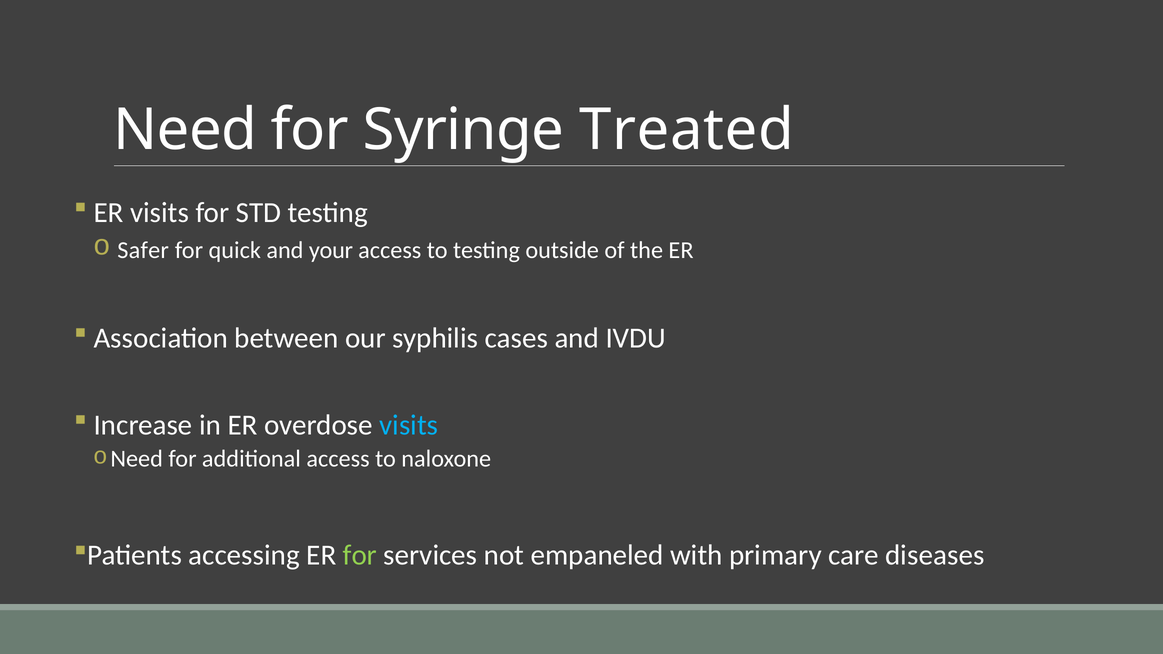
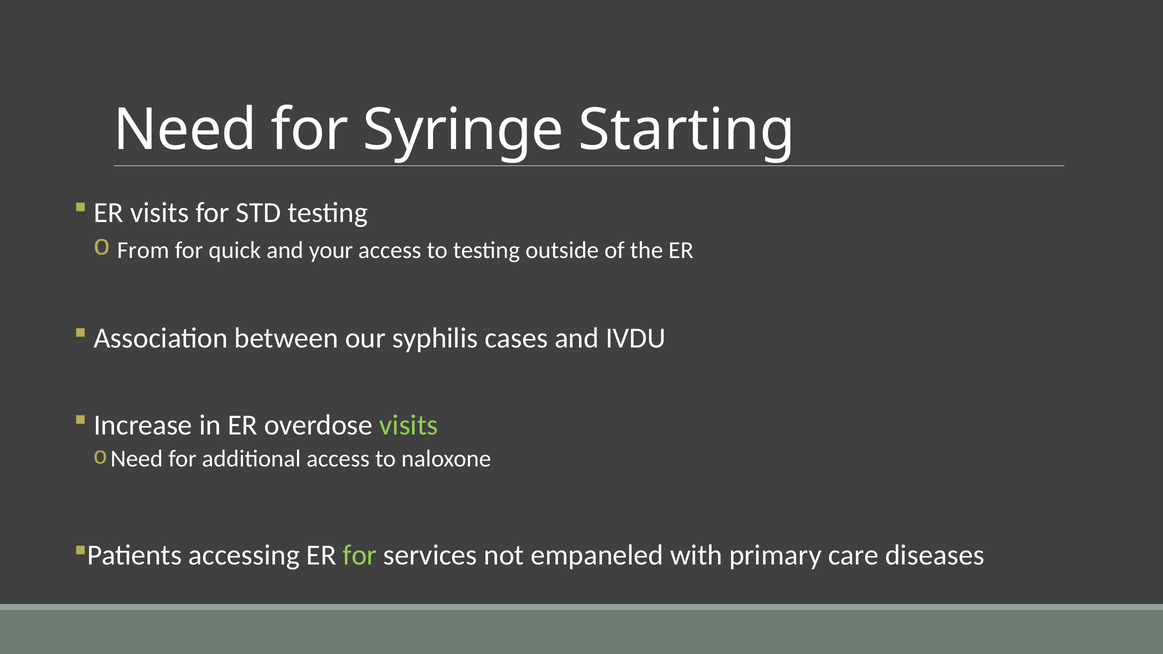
Treated: Treated -> Starting
Safer: Safer -> From
visits at (409, 425) colour: light blue -> light green
